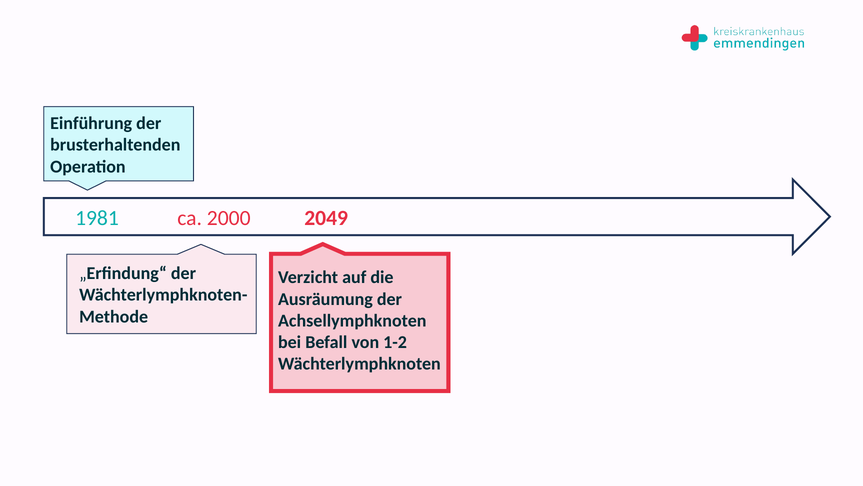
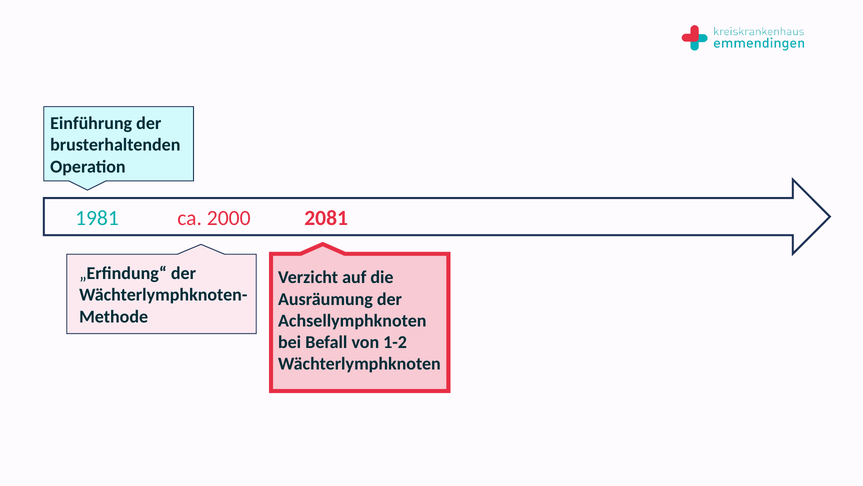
2049: 2049 -> 2081
